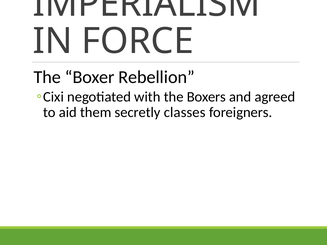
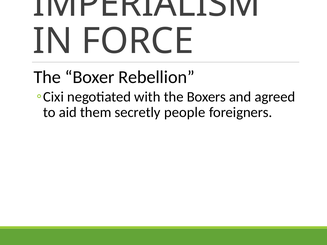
classes: classes -> people
